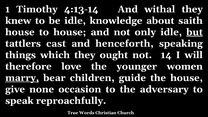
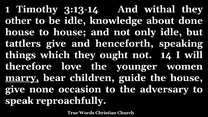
4:13-14: 4:13-14 -> 3:13-14
knew: knew -> other
saith: saith -> done
but underline: present -> none
tattlers cast: cast -> give
